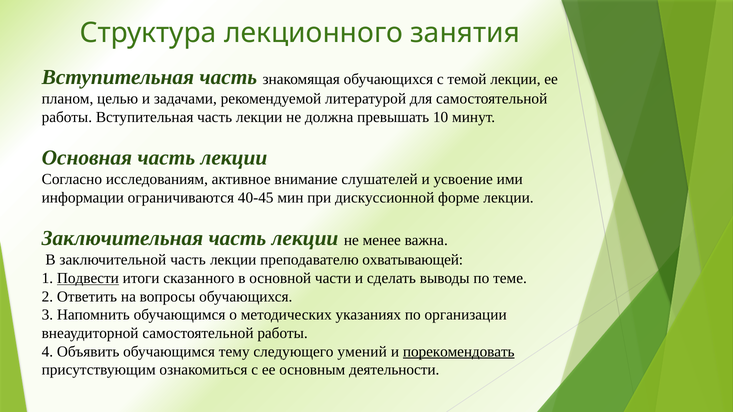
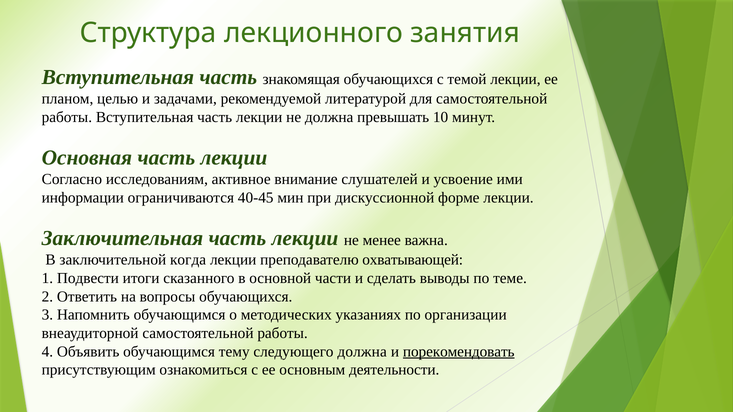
заключительной часть: часть -> когда
Подвести underline: present -> none
следующего умений: умений -> должна
